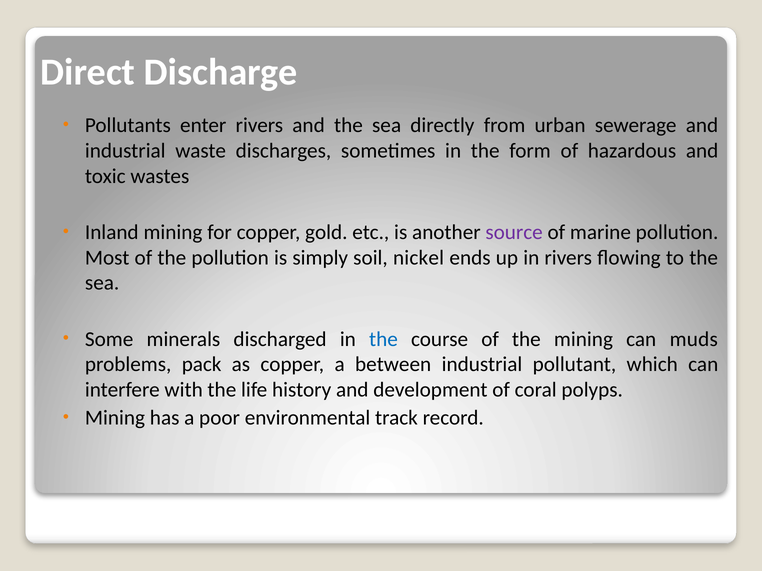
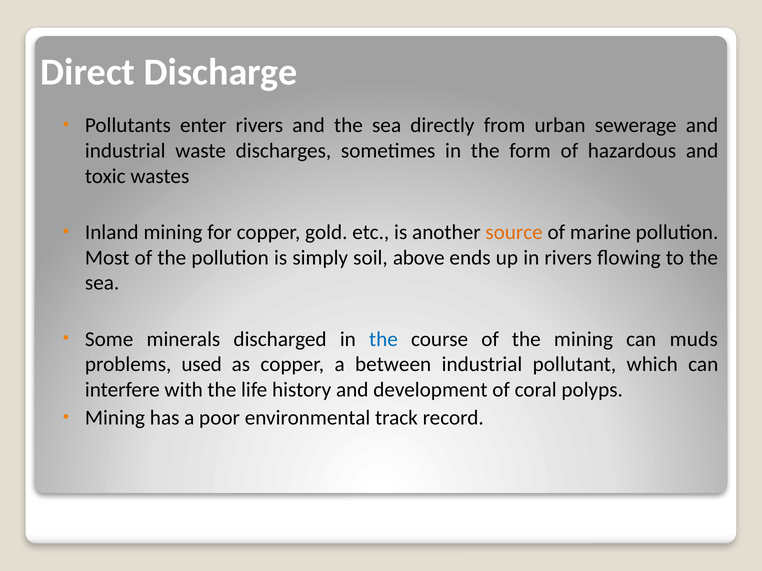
source colour: purple -> orange
nickel: nickel -> above
pack: pack -> used
